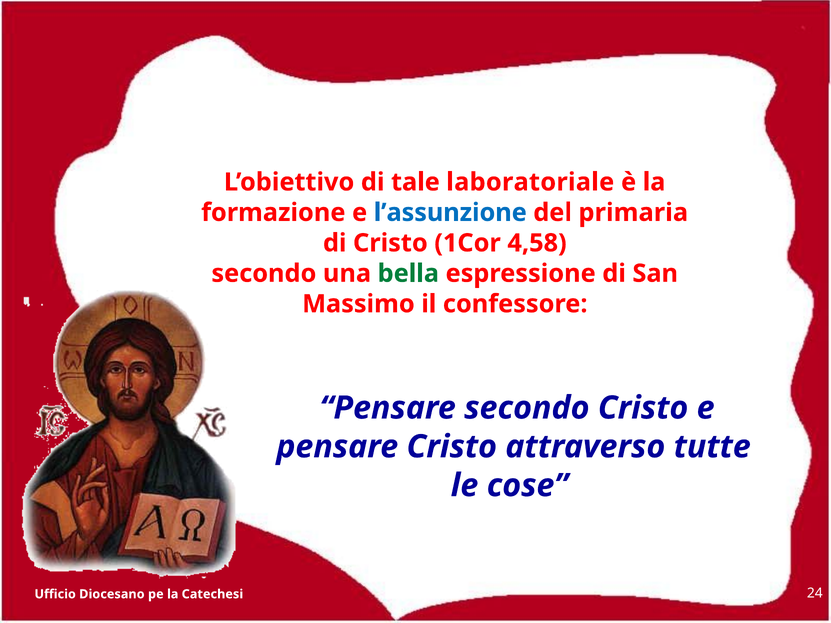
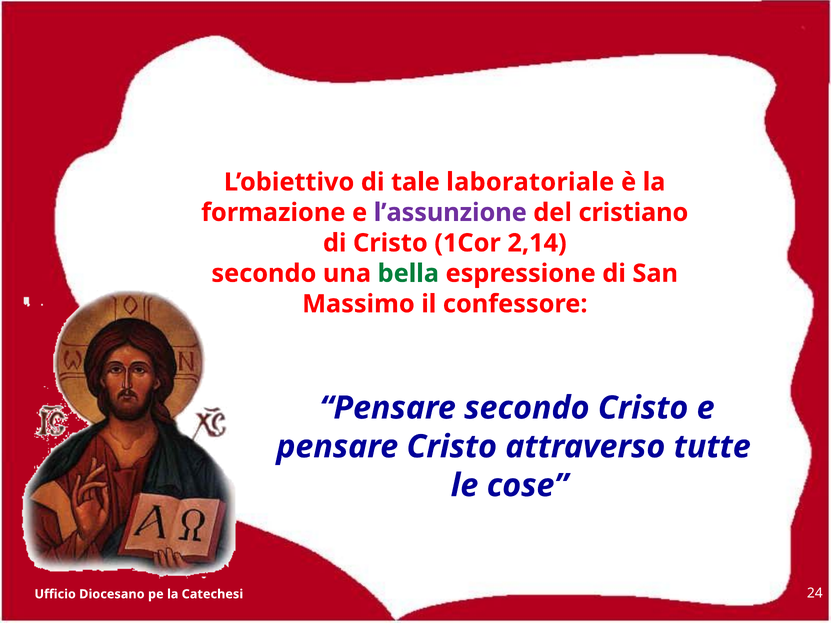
l’assunzione colour: blue -> purple
primaria: primaria -> cristiano
4,58: 4,58 -> 2,14
